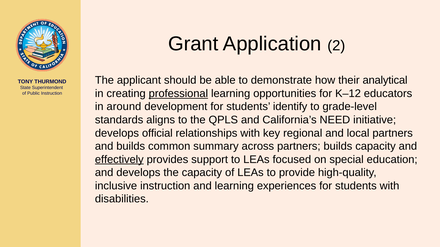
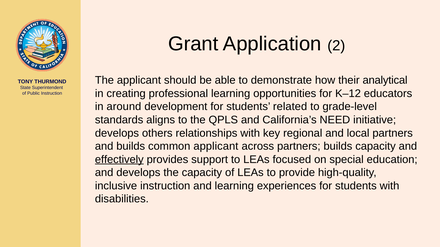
professional underline: present -> none
identify: identify -> related
official: official -> others
common summary: summary -> applicant
